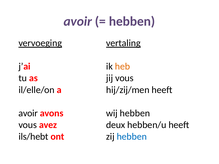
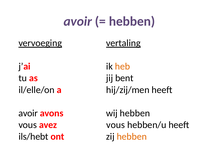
jij vous: vous -> bent
avez deux: deux -> vous
hebben at (132, 137) colour: blue -> orange
